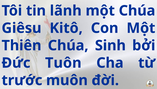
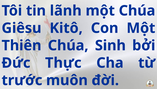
Tuôn: Tuôn -> Thực
